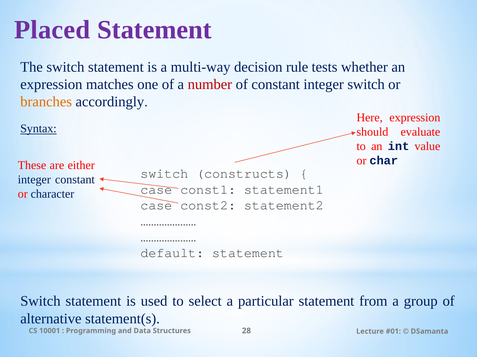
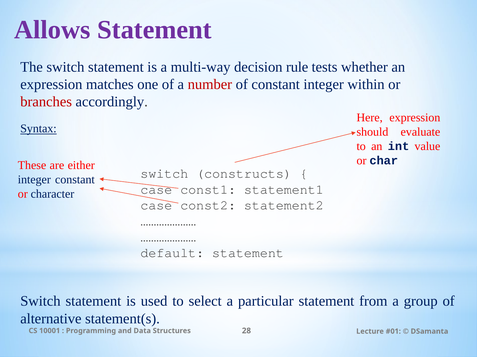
Placed: Placed -> Allows
integer switch: switch -> within
branches colour: orange -> red
